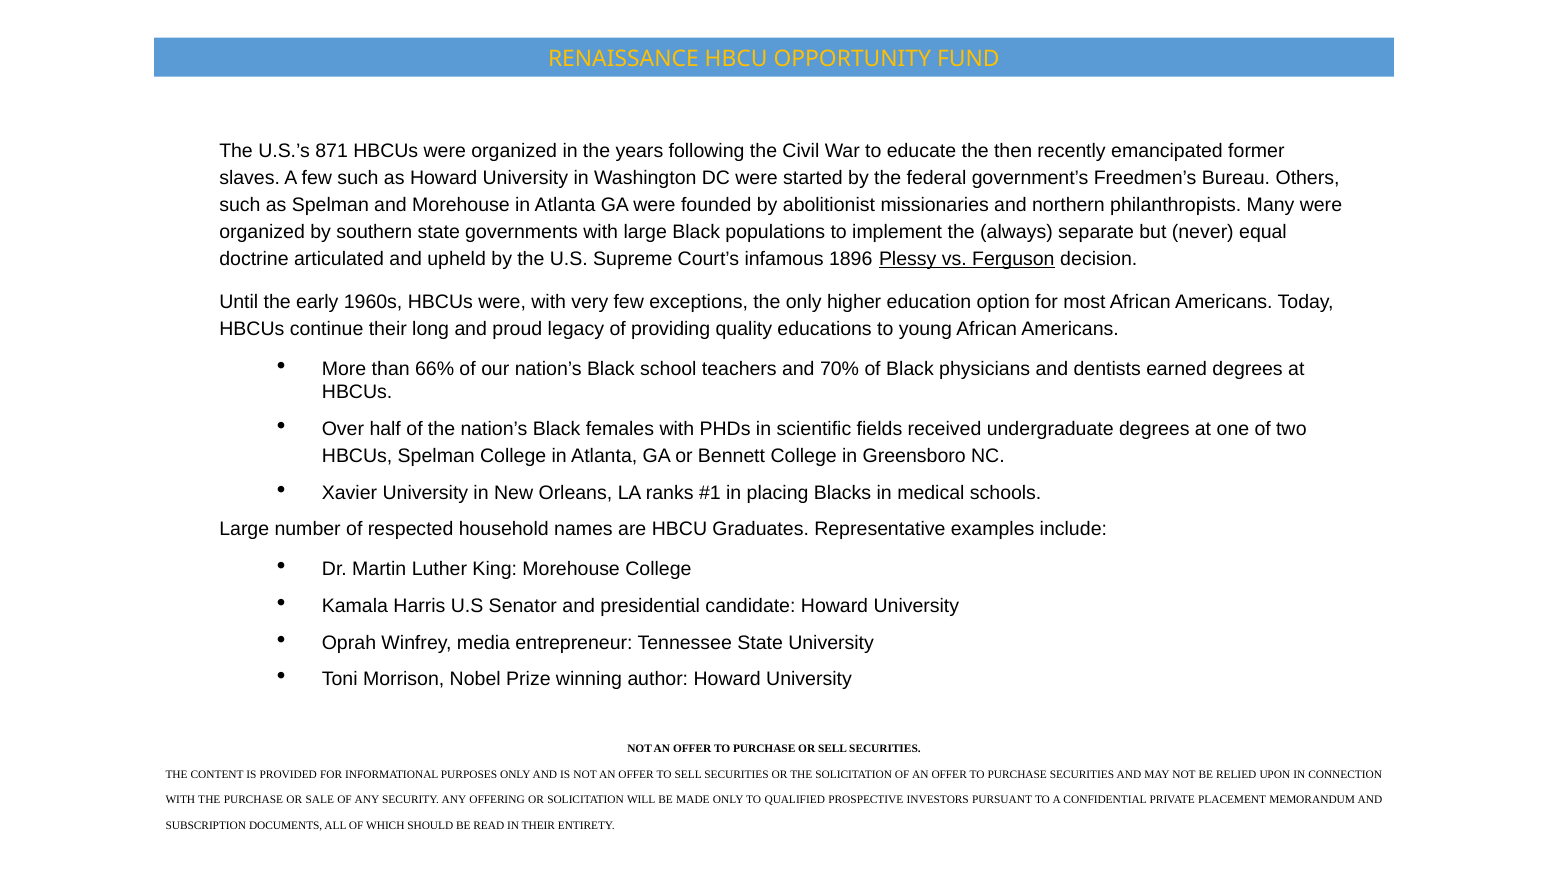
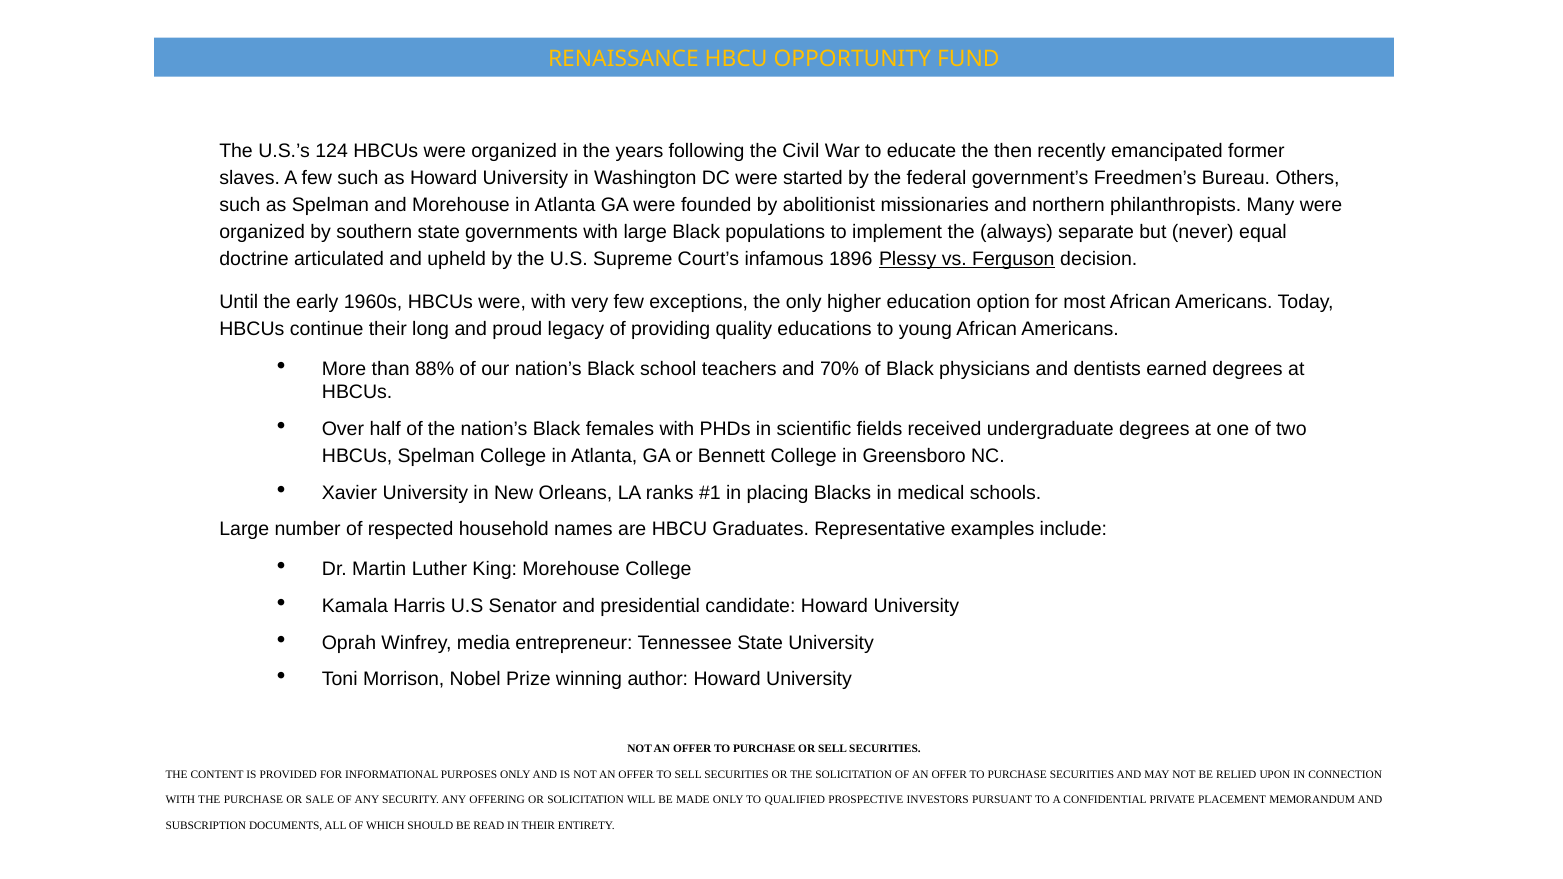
871: 871 -> 124
66%: 66% -> 88%
